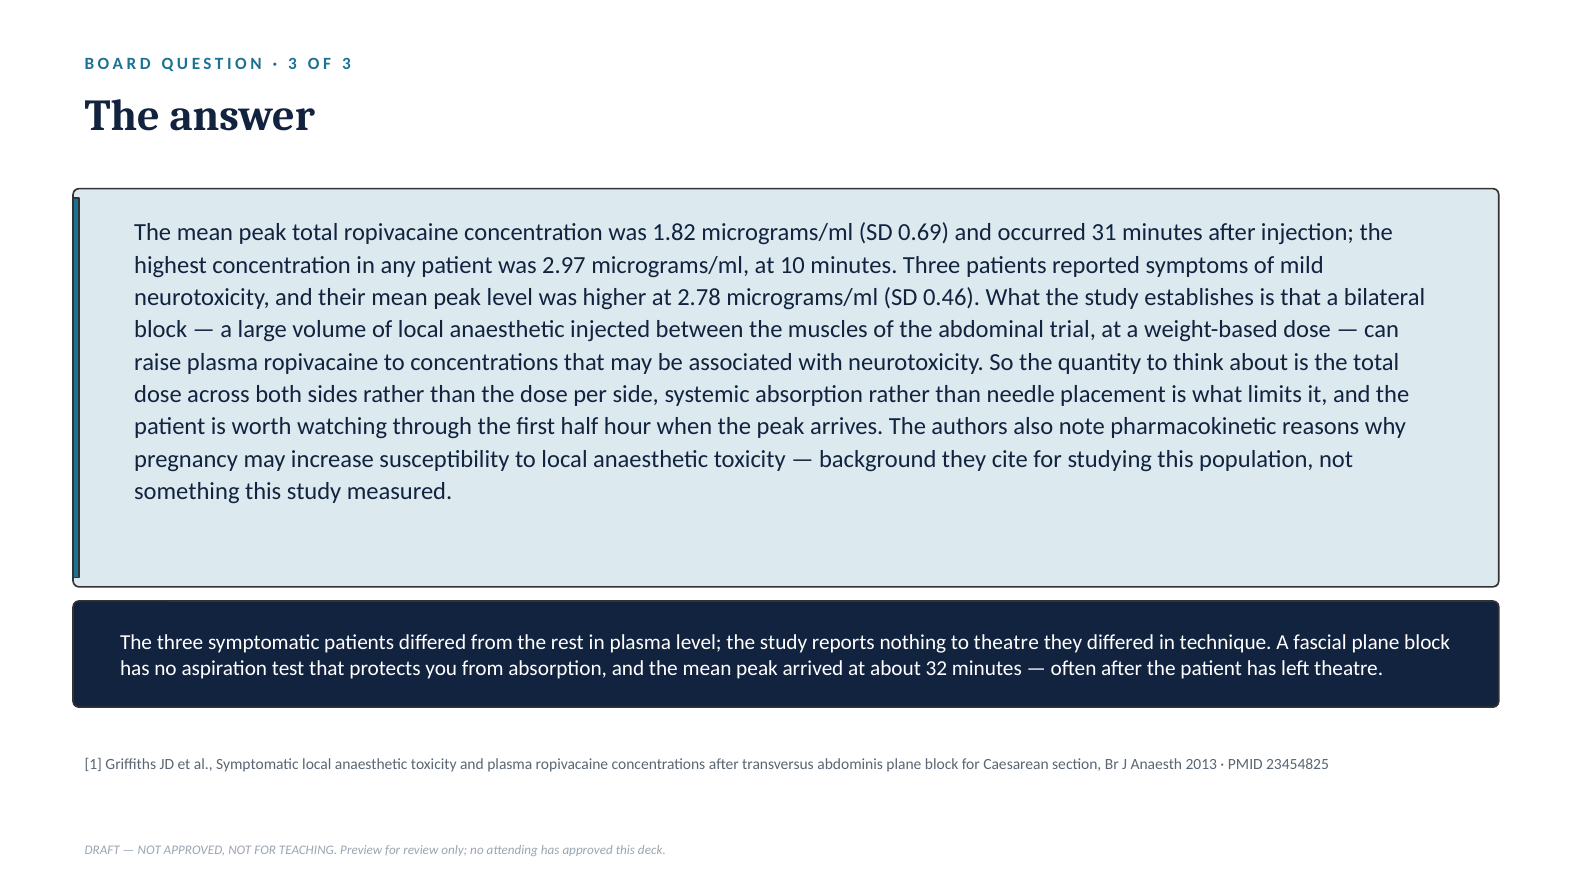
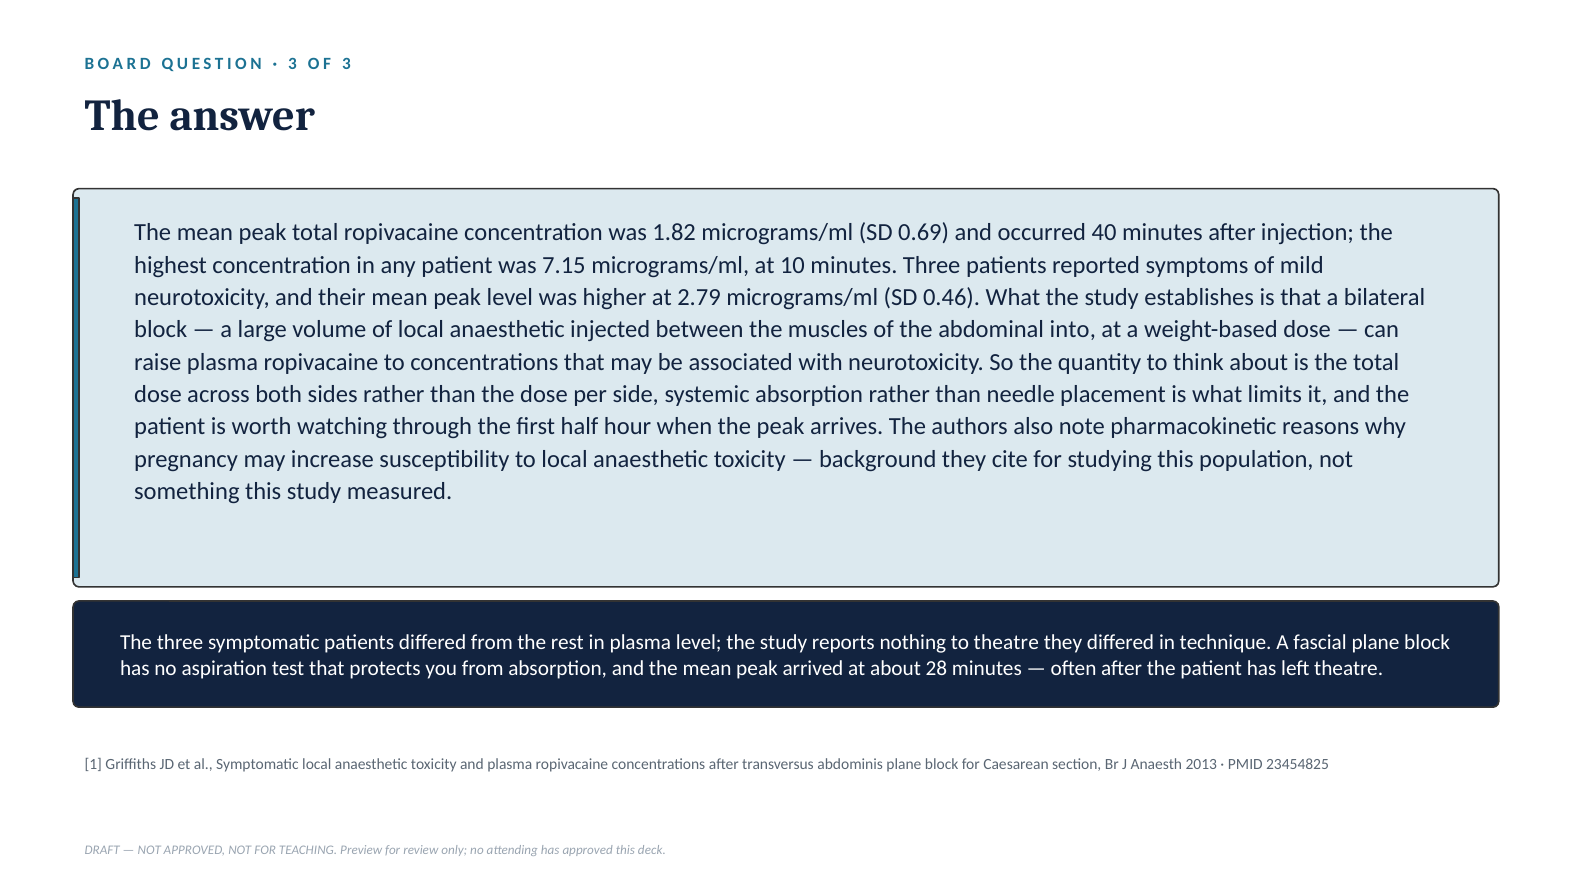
31: 31 -> 40
2.97: 2.97 -> 7.15
2.78: 2.78 -> 2.79
trial: trial -> into
32: 32 -> 28
